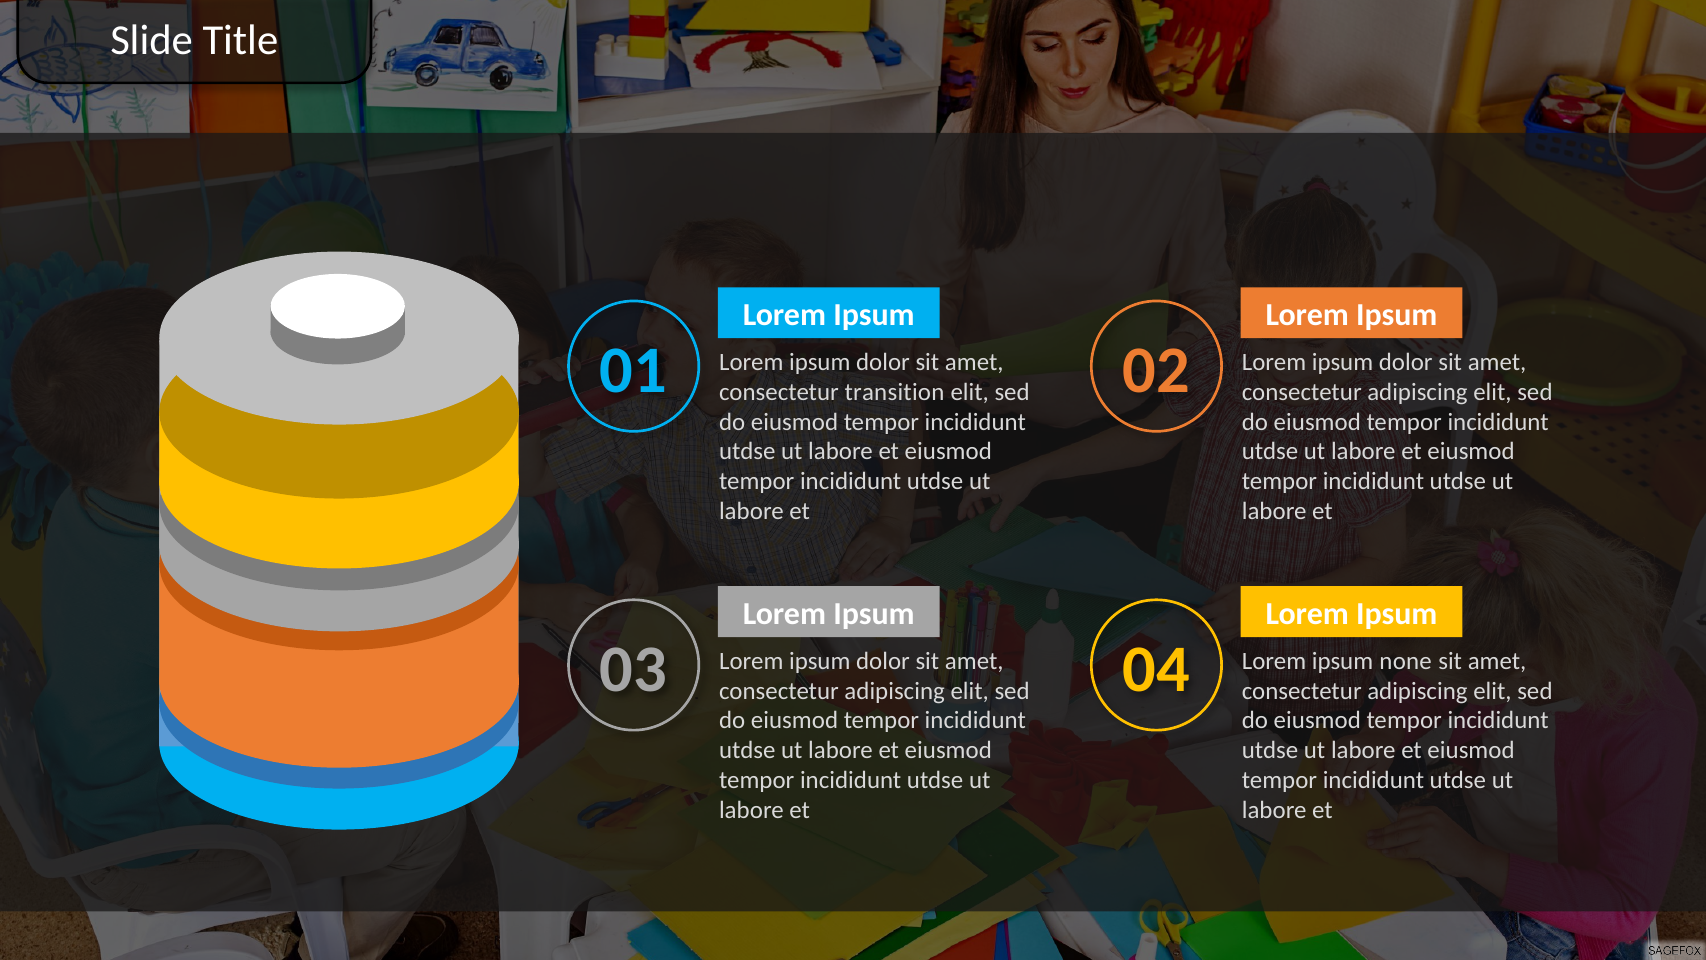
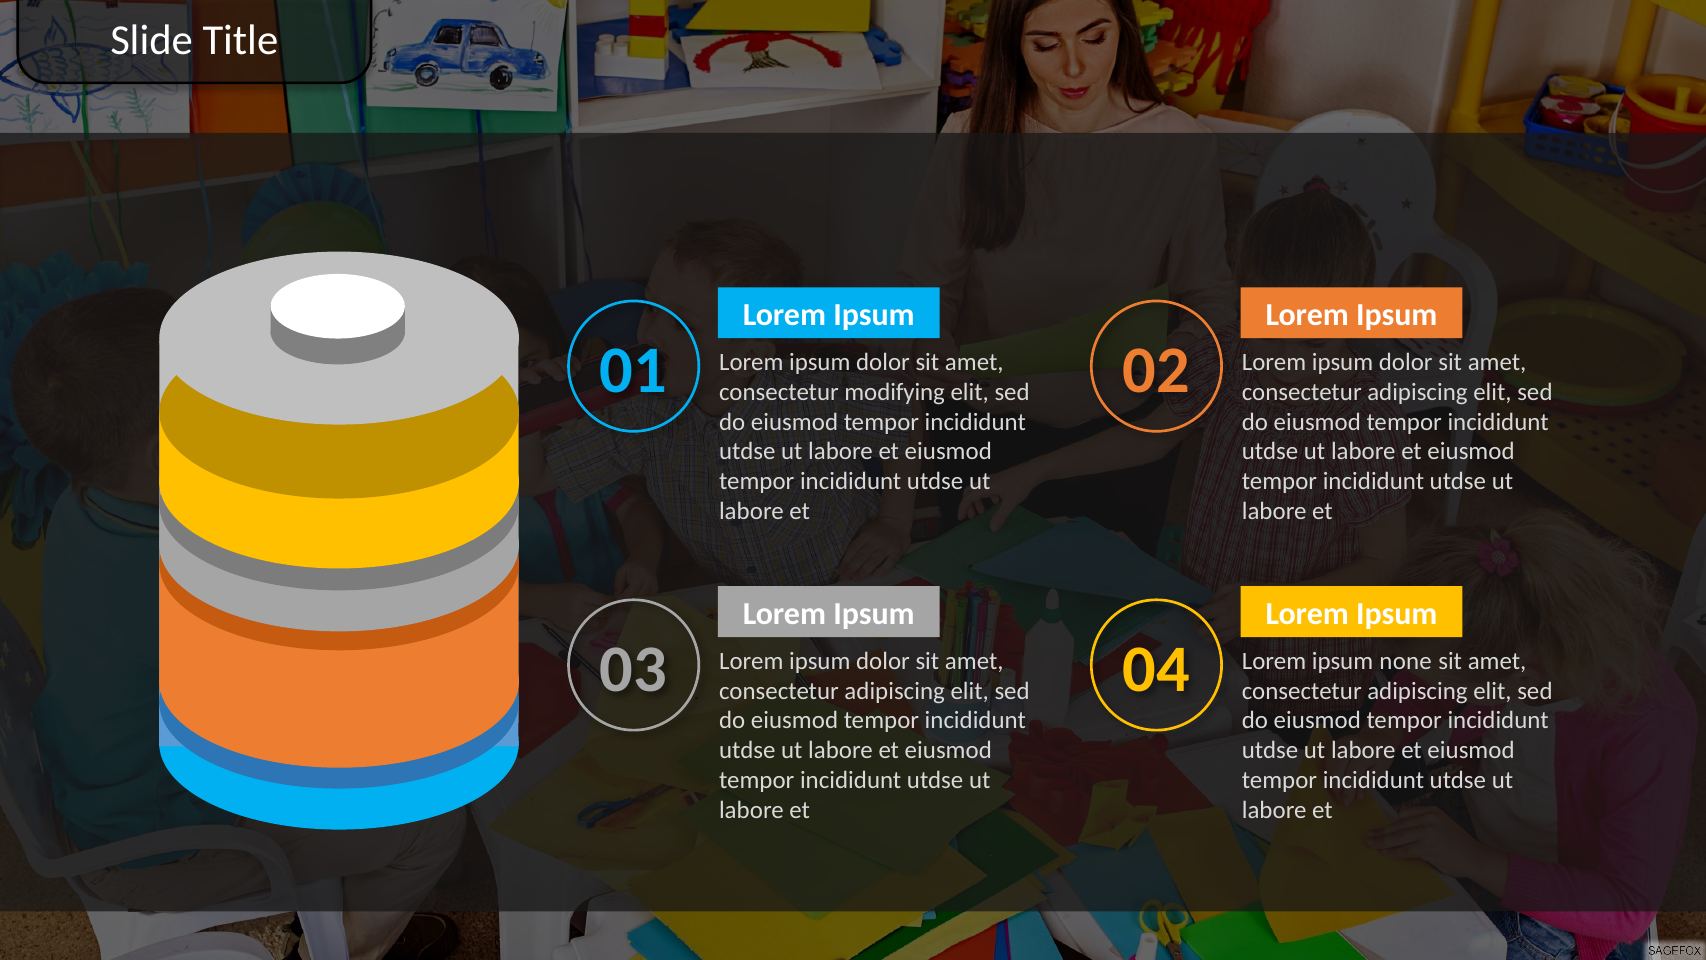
transition: transition -> modifying
